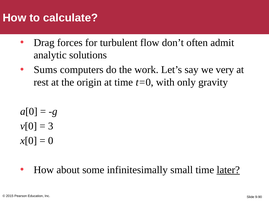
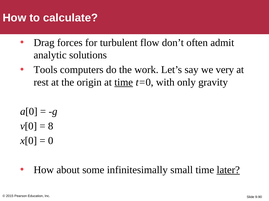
Sums: Sums -> Tools
time at (124, 83) underline: none -> present
3: 3 -> 8
